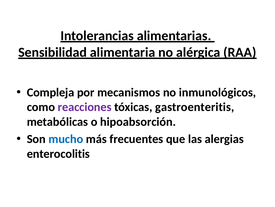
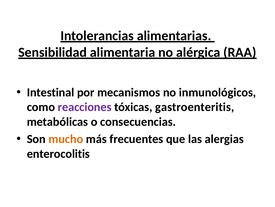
Compleja: Compleja -> Intestinal
hipoabsorción: hipoabsorción -> consecuencias
mucho colour: blue -> orange
